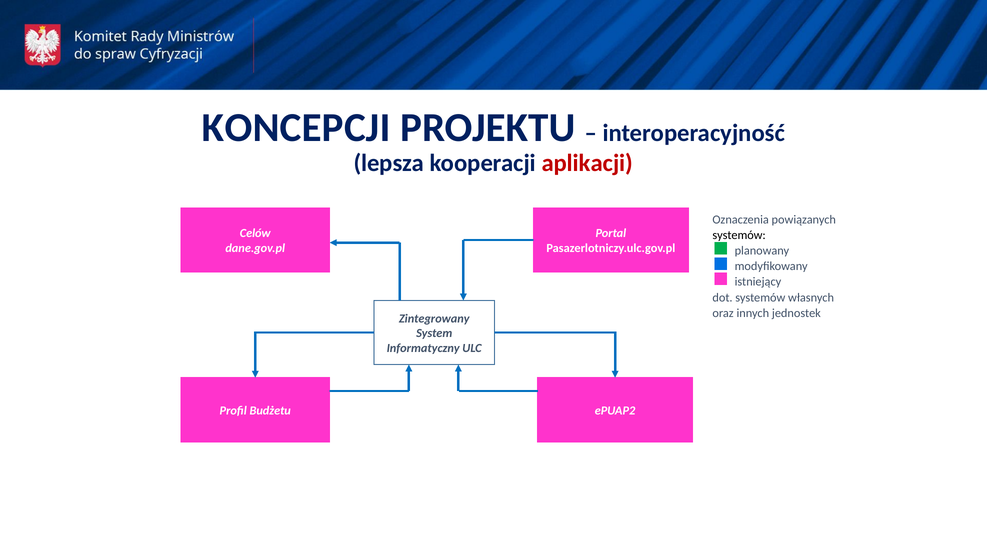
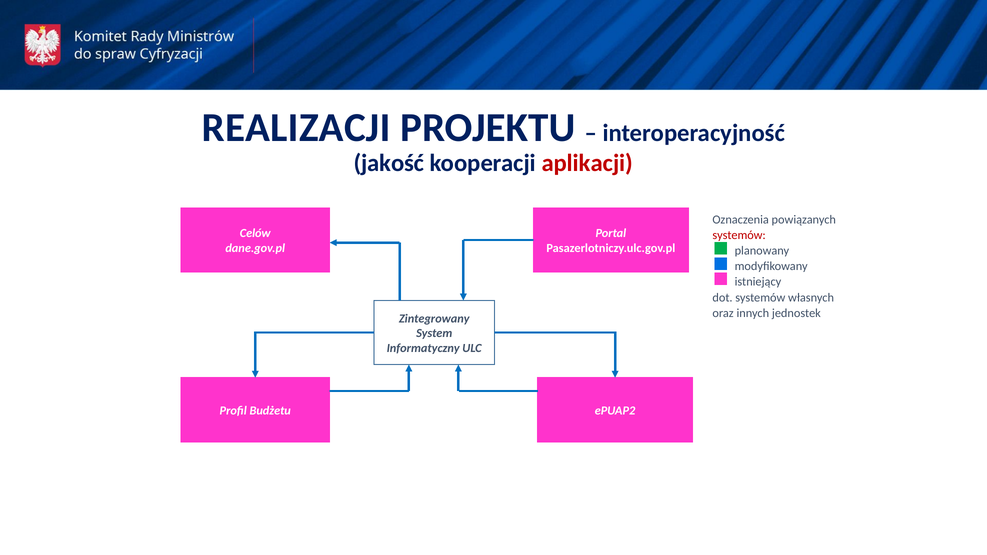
KONCEPCJI: KONCEPCJI -> REALIZACJI
lepsza: lepsza -> jakość
systemów at (739, 235) colour: black -> red
